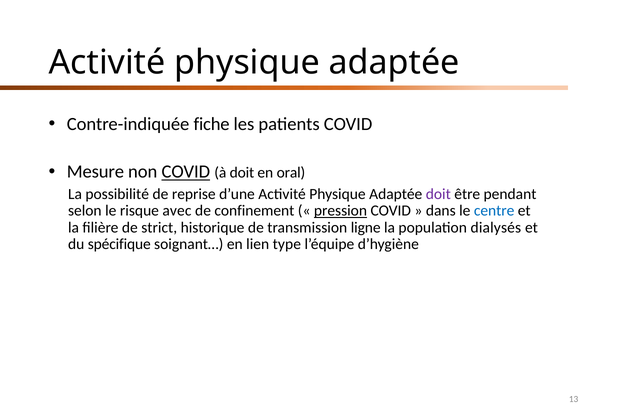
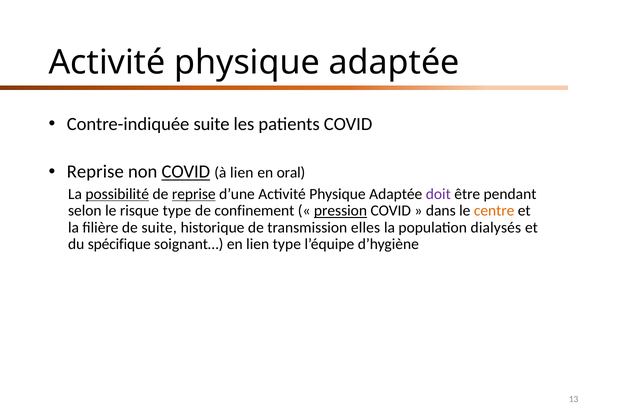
Contre-indiquée fiche: fiche -> suite
Mesure at (95, 172): Mesure -> Reprise
à doit: doit -> lien
possibilité underline: none -> present
reprise at (194, 194) underline: none -> present
risque avec: avec -> type
centre colour: blue -> orange
de strict: strict -> suite
ligne: ligne -> elles
